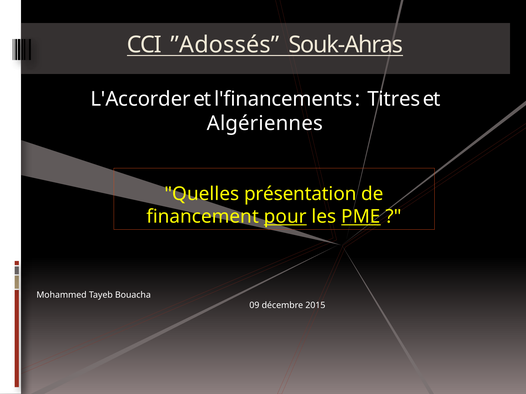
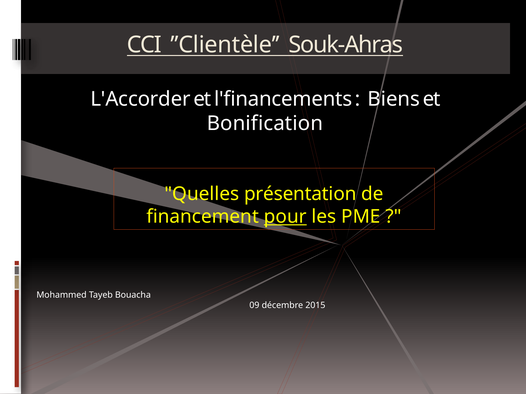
’’Adossés: ’’Adossés -> ’’Clientèle
Titres: Titres -> Biens
Algériennes: Algériennes -> Bonification
PME underline: present -> none
